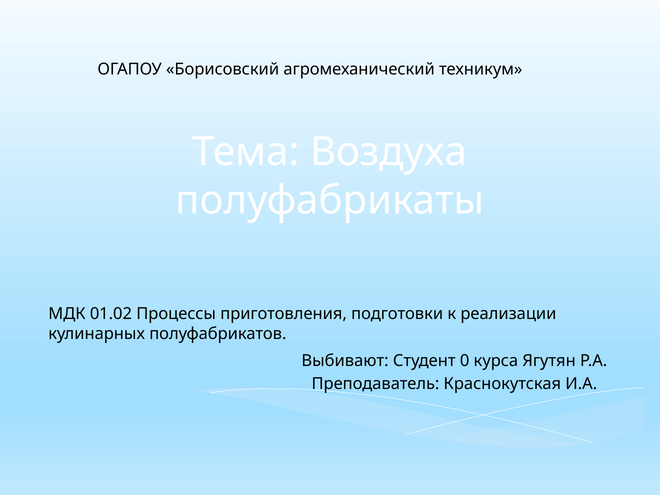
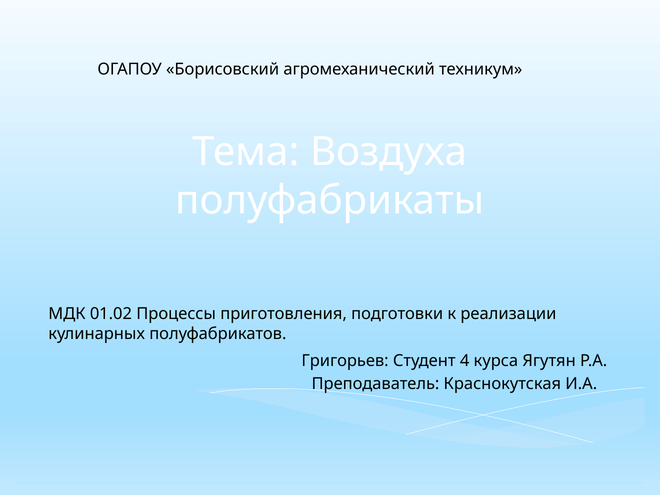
Выбивают: Выбивают -> Григорьев
0: 0 -> 4
